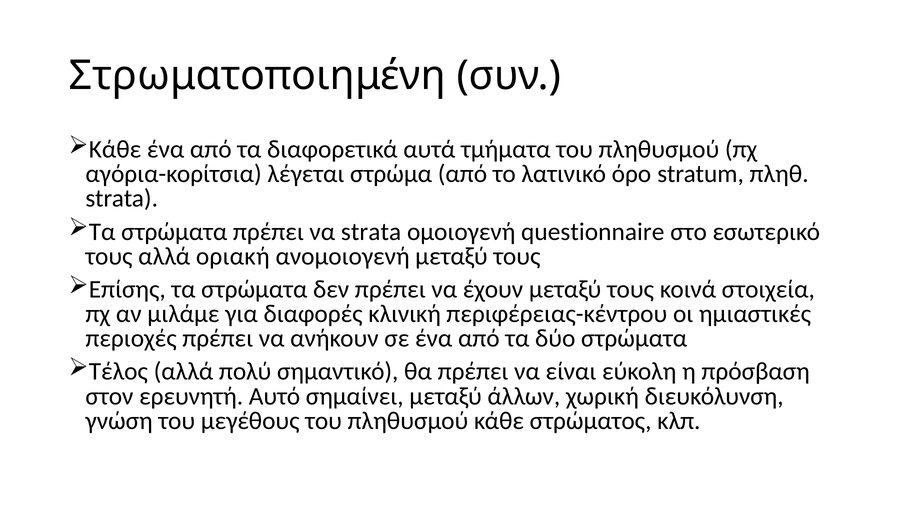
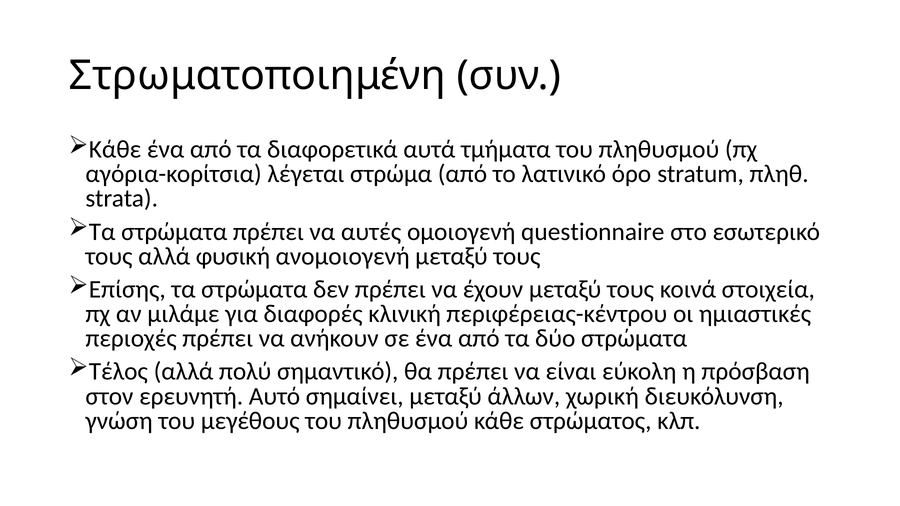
να strata: strata -> αυτές
οριακή: οριακή -> φυσική
